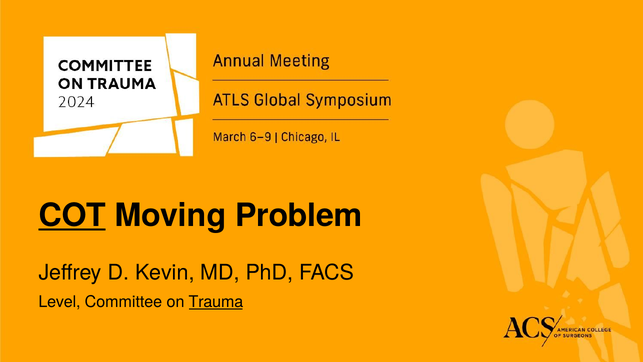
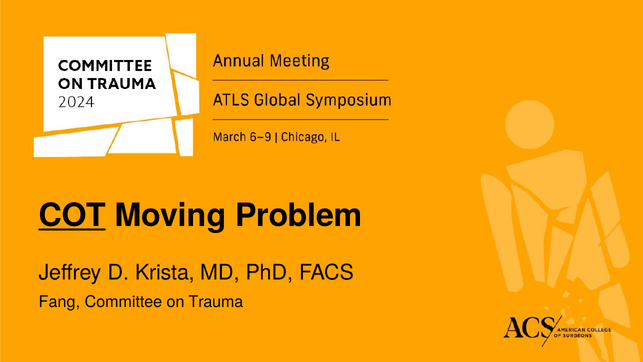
Kevin: Kevin -> Krista
Level: Level -> Fang
Trauma underline: present -> none
